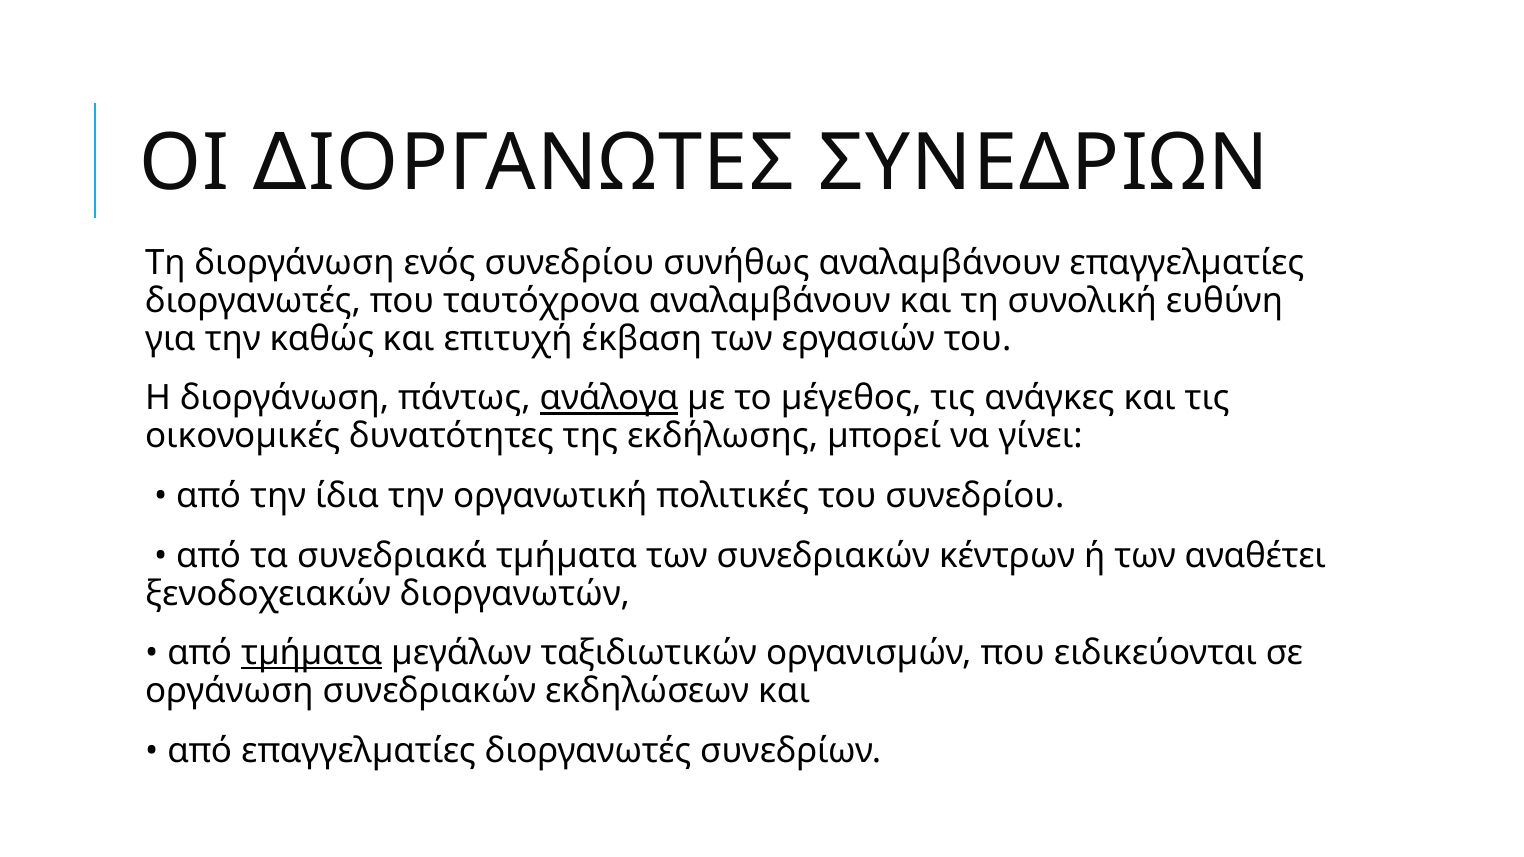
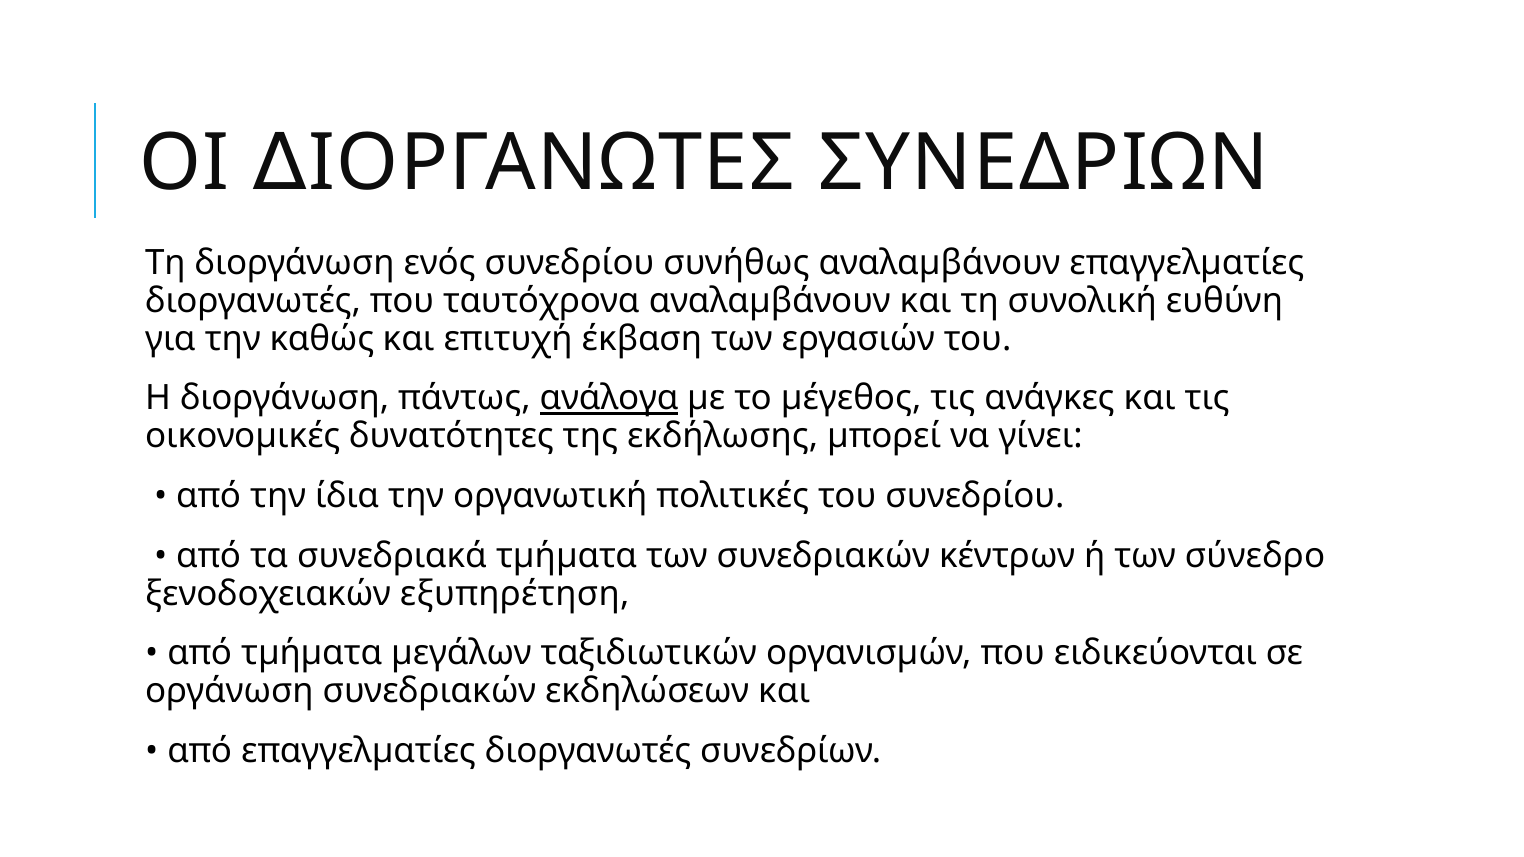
αναθέτει: αναθέτει -> σύνεδρο
διοργανωτών: διοργανωτών -> εξυπηρέτηση
τµήµατα at (312, 654) underline: present -> none
